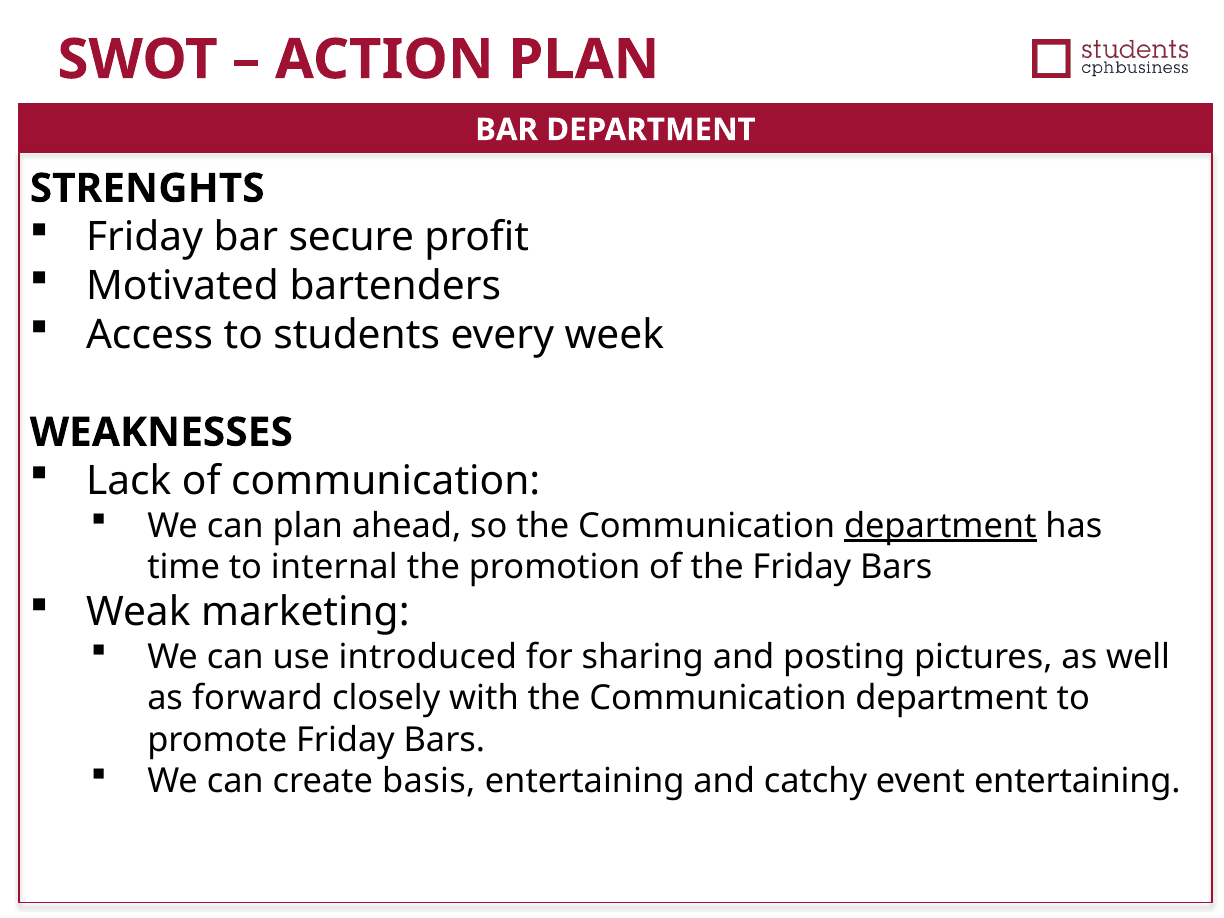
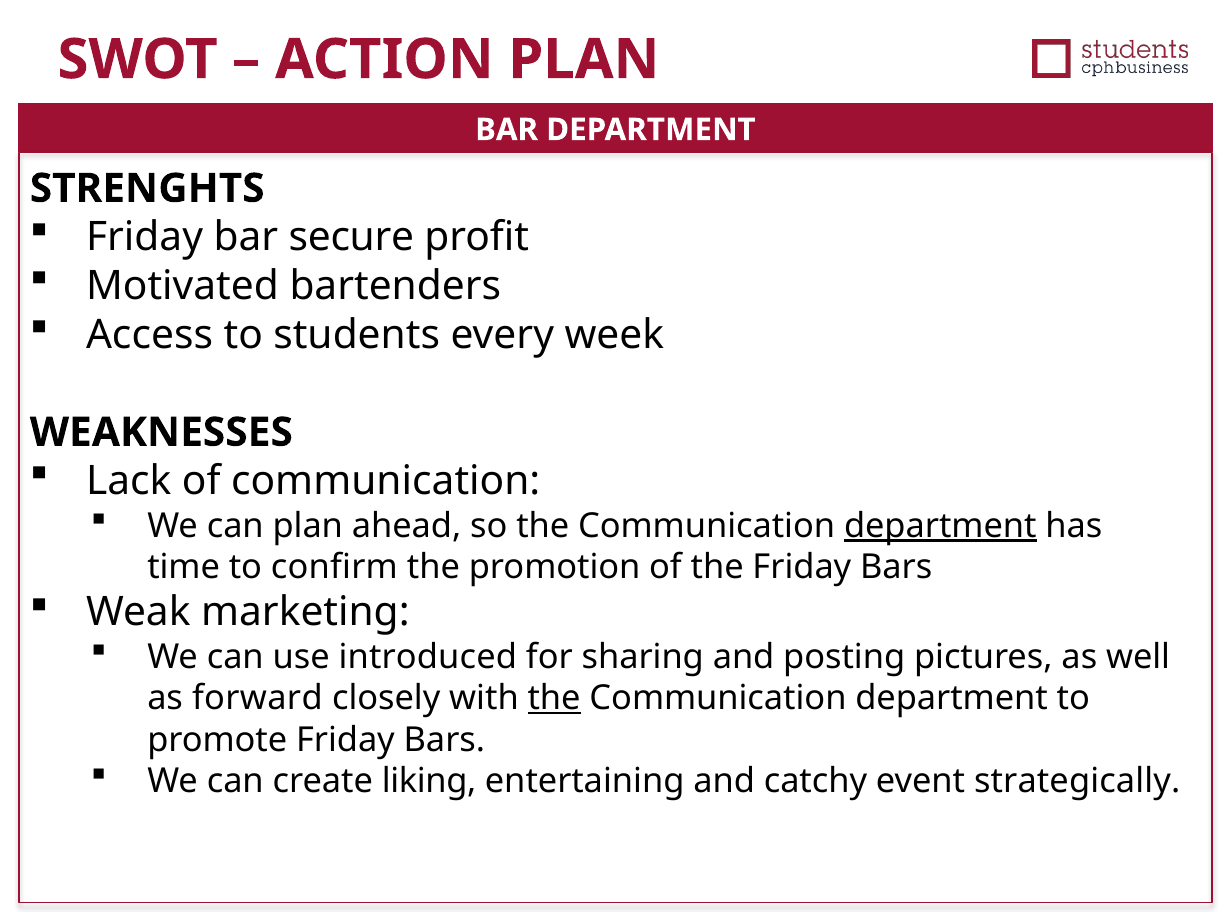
internal: internal -> confirm
the at (554, 698) underline: none -> present
basis: basis -> liking
event entertaining: entertaining -> strategically
